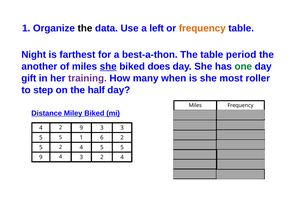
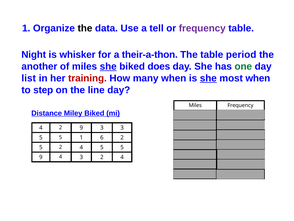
left: left -> tell
frequency at (202, 28) colour: orange -> purple
farthest: farthest -> whisker
best-a-thon: best-a-thon -> their-a-thon
gift: gift -> list
training colour: purple -> red
she at (208, 78) underline: none -> present
most roller: roller -> when
half: half -> line
